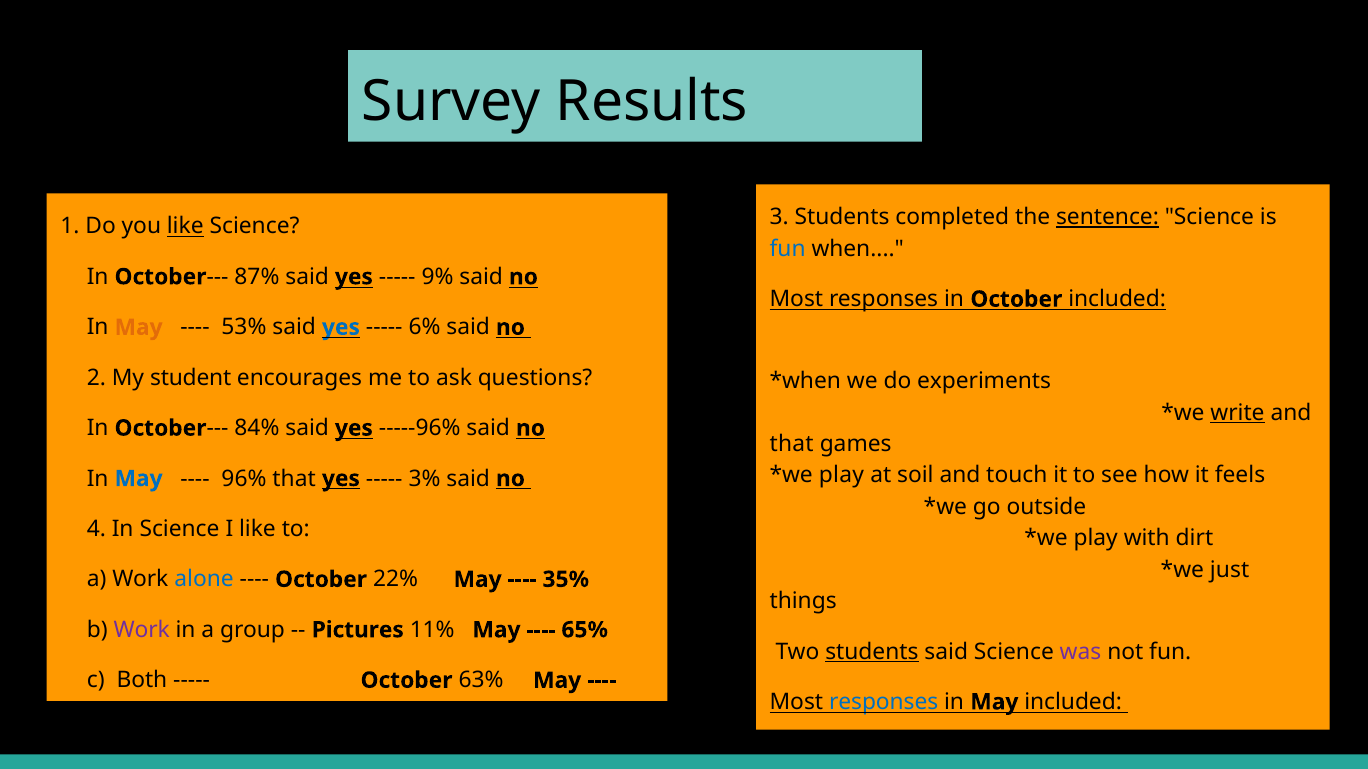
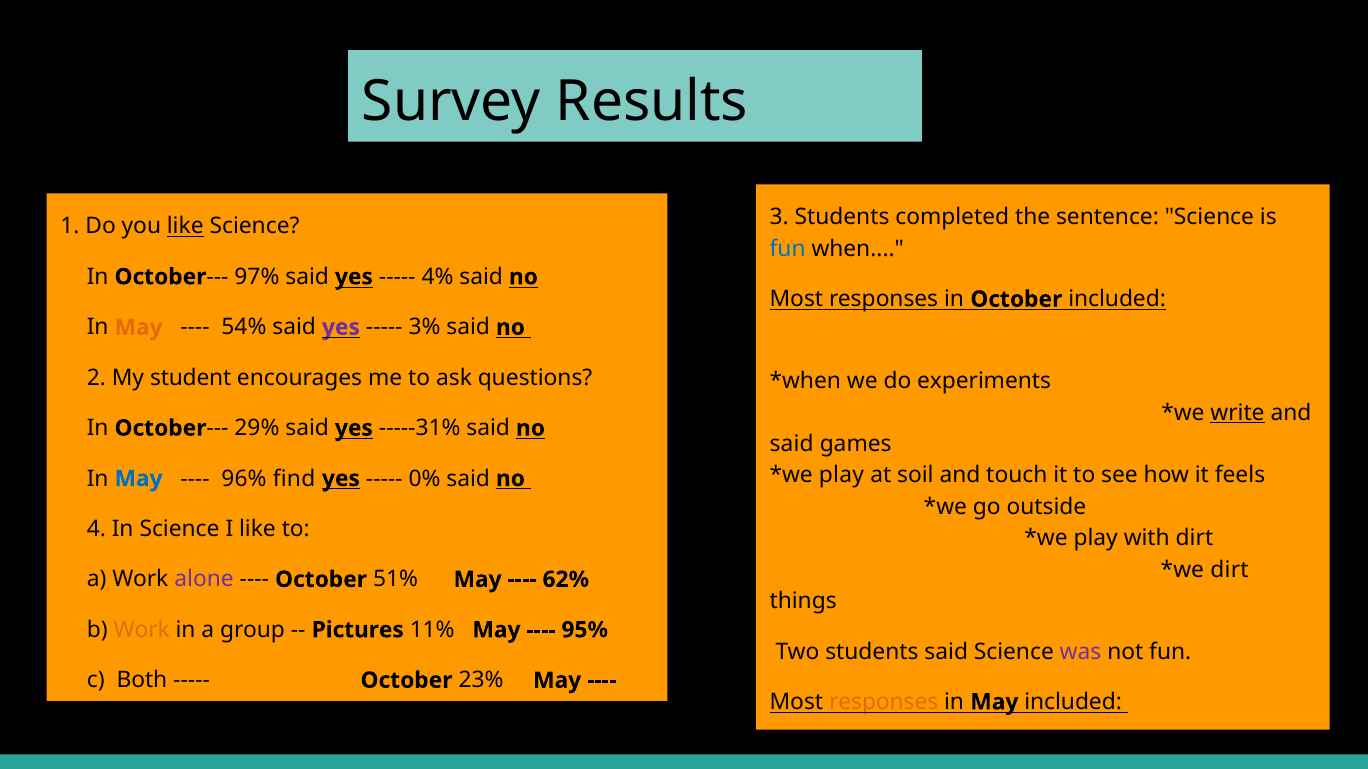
sentence underline: present -> none
87%: 87% -> 97%
9%: 9% -> 4%
53%: 53% -> 54%
yes at (341, 327) colour: blue -> purple
6%: 6% -> 3%
84%: 84% -> 29%
-----96%: -----96% -> -----31%
that at (792, 444): that -> said
96% that: that -> find
3%: 3% -> 0%
just at (1230, 570): just -> dirt
alone colour: blue -> purple
22%: 22% -> 51%
35%: 35% -> 62%
Work at (142, 630) colour: purple -> orange
65%: 65% -> 95%
students at (872, 652) underline: present -> none
63%: 63% -> 23%
responses at (884, 702) colour: blue -> orange
